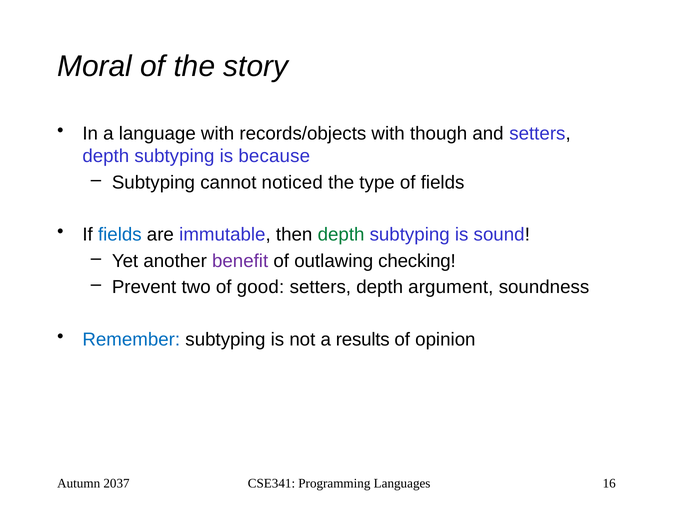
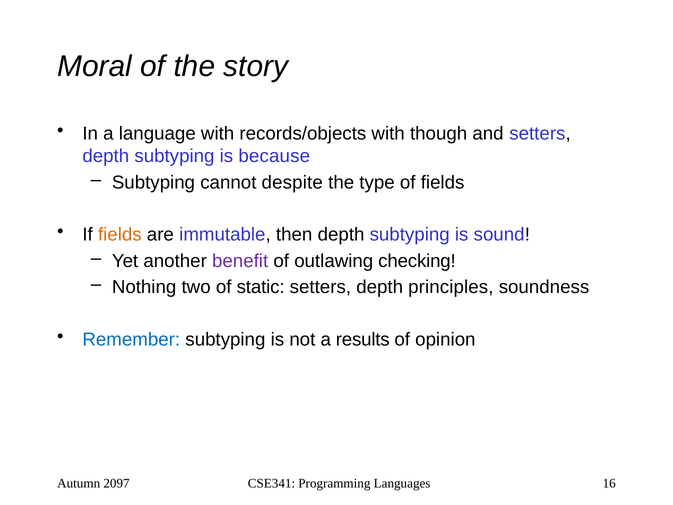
noticed: noticed -> despite
fields at (120, 235) colour: blue -> orange
depth at (341, 235) colour: green -> black
Prevent: Prevent -> Nothing
good: good -> static
argument: argument -> principles
2037: 2037 -> 2097
